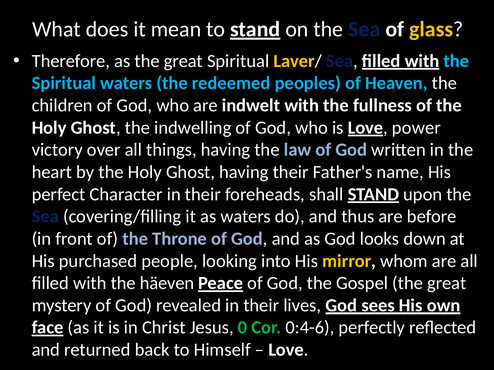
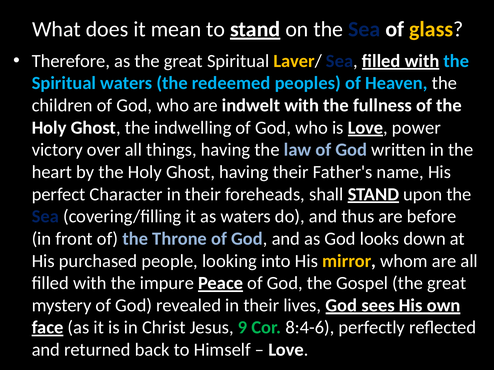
häeven: häeven -> impure
0: 0 -> 9
0:4-6: 0:4-6 -> 8:4-6
